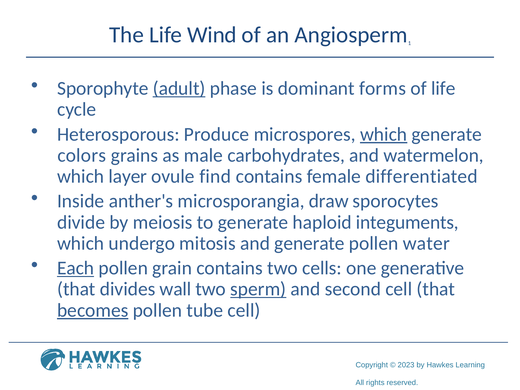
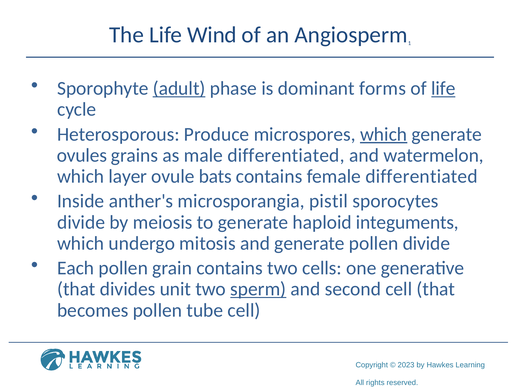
life at (443, 88) underline: none -> present
colors: colors -> ovules
male carbohydrates: carbohydrates -> differentiated
find: find -> bats
draw: draw -> pistil
pollen water: water -> divide
Each underline: present -> none
wall: wall -> unit
becomes underline: present -> none
